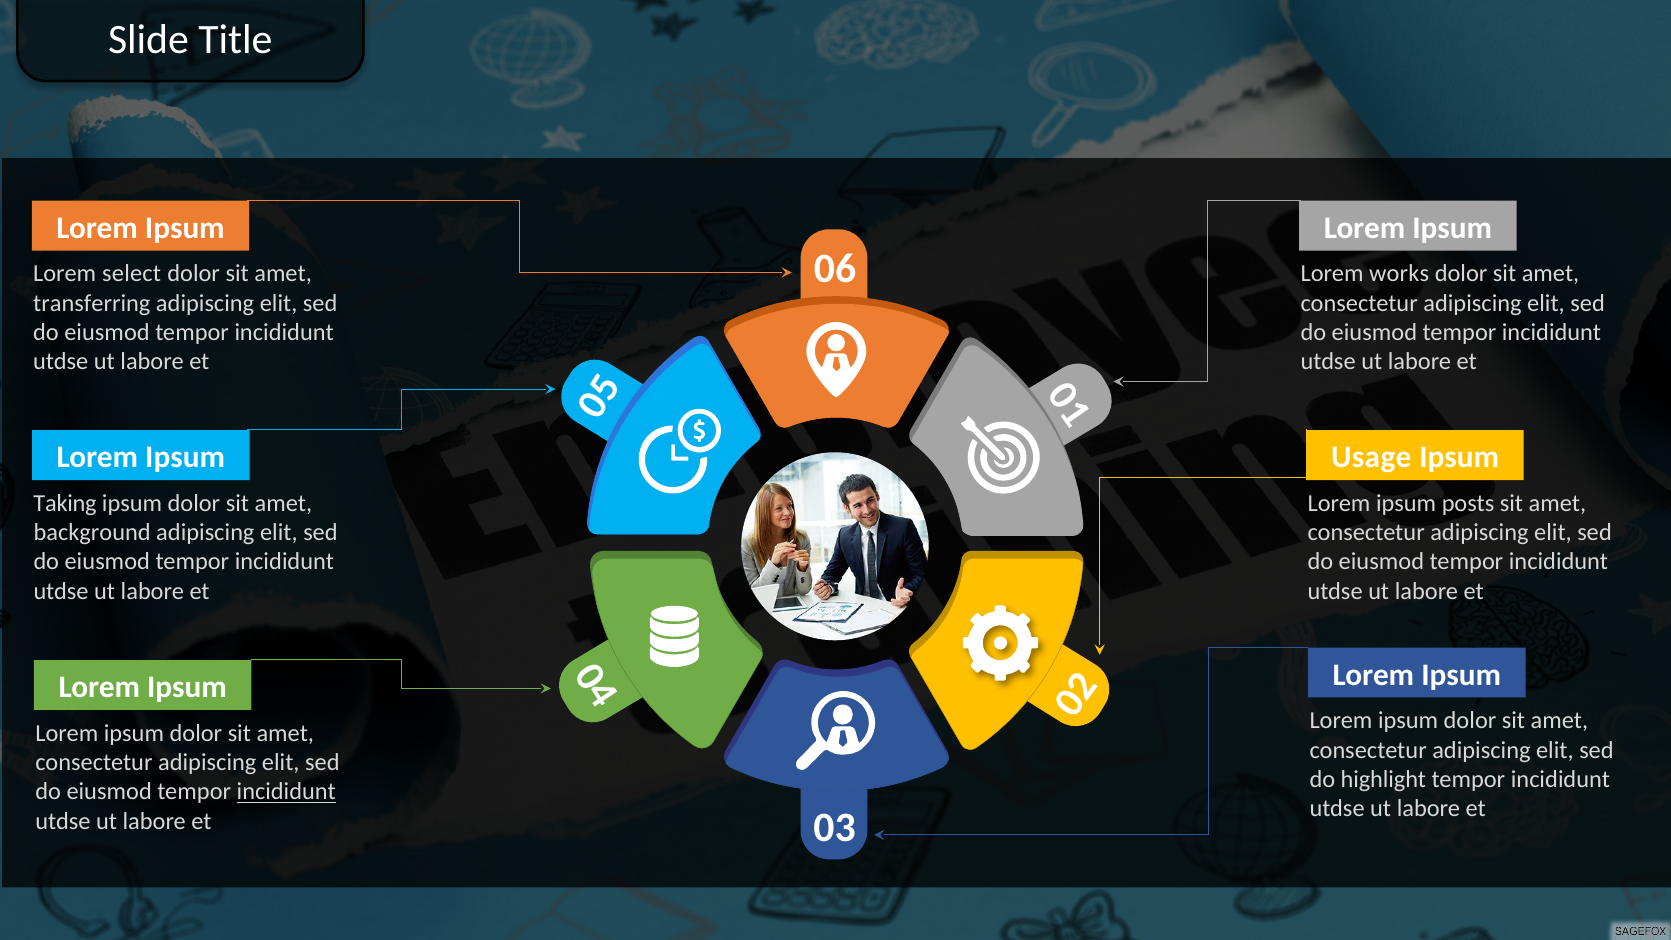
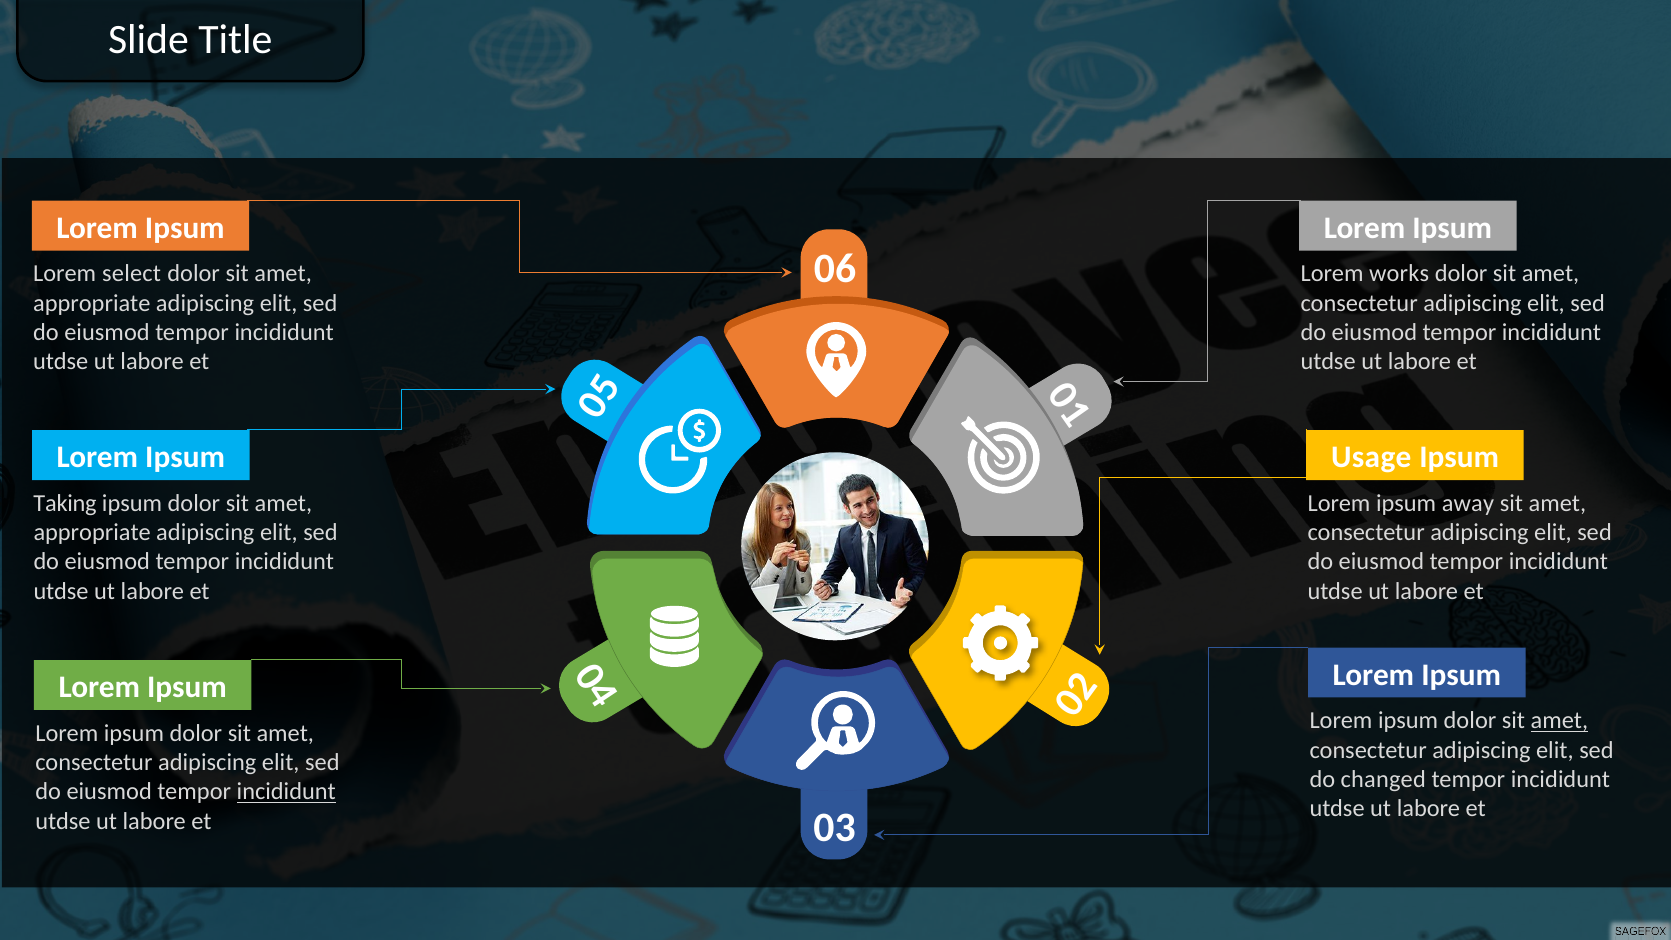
transferring at (92, 303): transferring -> appropriate
posts: posts -> away
background at (92, 533): background -> appropriate
amet at (1559, 721) underline: none -> present
highlight: highlight -> changed
